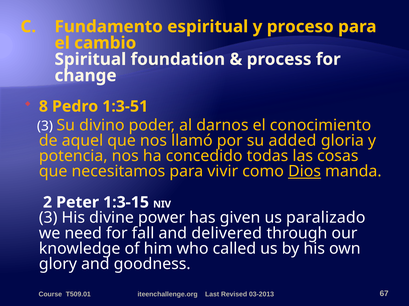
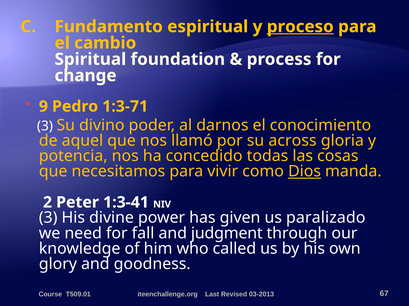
proceso underline: none -> present
8: 8 -> 9
1:3-51: 1:3-51 -> 1:3-71
added: added -> across
1:3-15: 1:3-15 -> 1:3-41
delivered: delivered -> judgment
